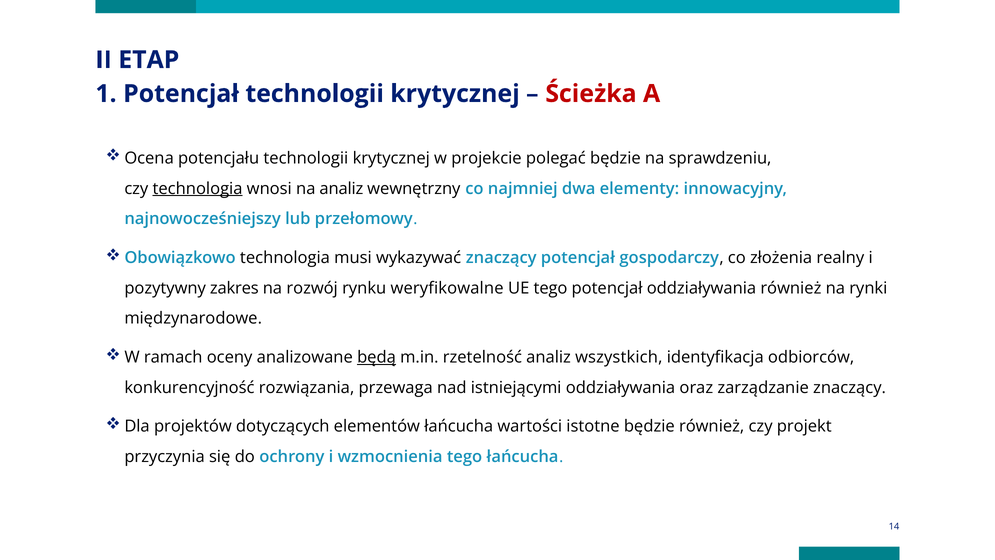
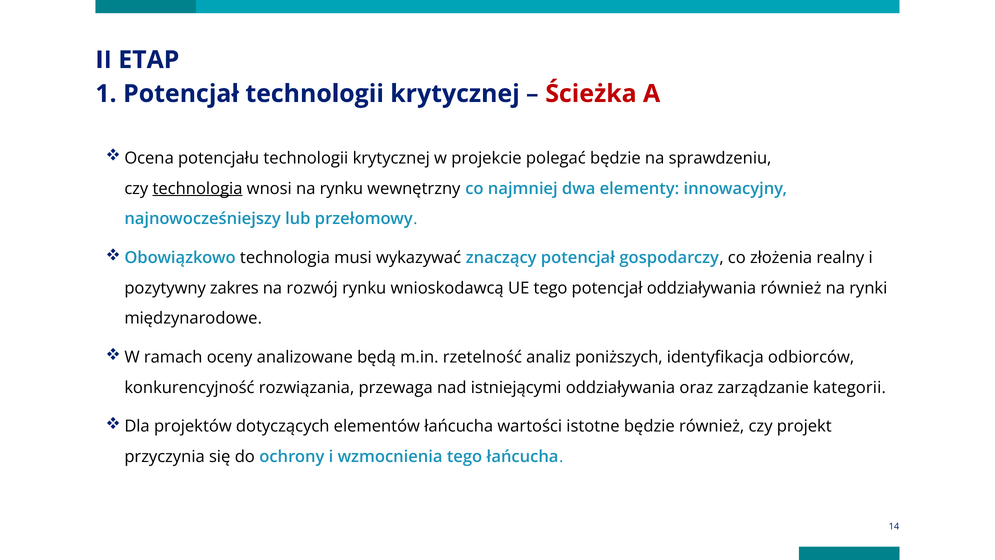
na analiz: analiz -> rynku
weryfikowalne: weryfikowalne -> wnioskodawcą
będą underline: present -> none
wszystkich: wszystkich -> poniższych
zarządzanie znaczący: znaczący -> kategorii
